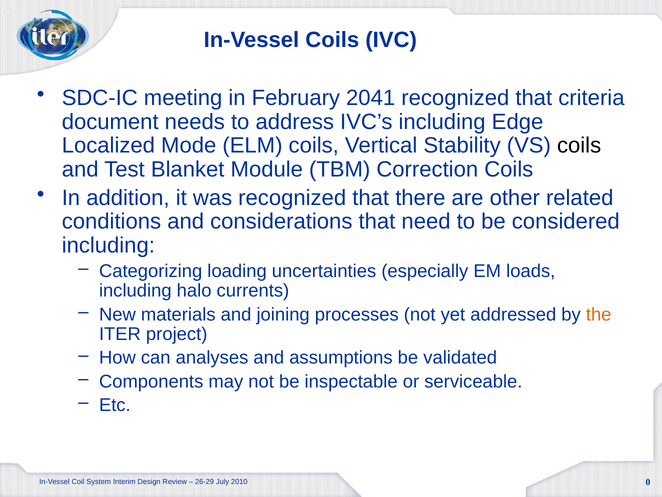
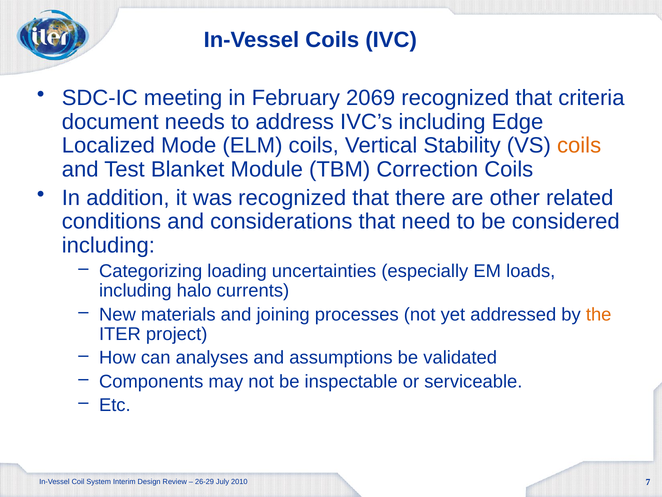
2041: 2041 -> 2069
coils at (579, 145) colour: black -> orange
0: 0 -> 7
